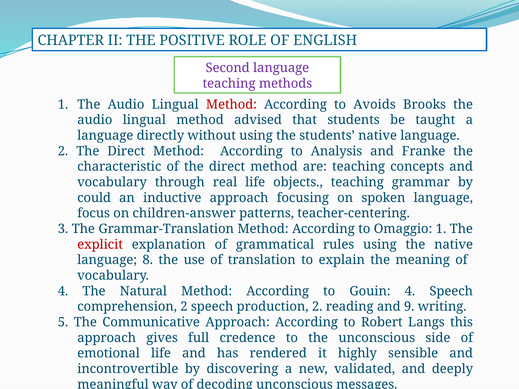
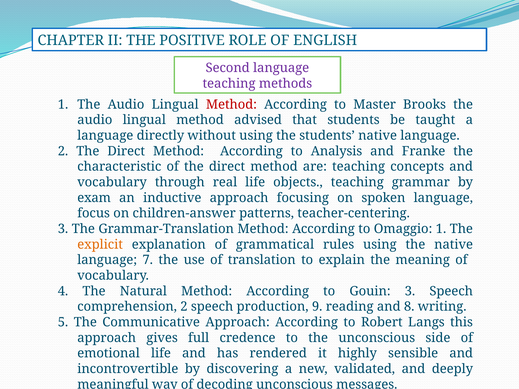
Avoids: Avoids -> Master
could: could -> exam
explicit colour: red -> orange
8: 8 -> 7
Gouin 4: 4 -> 3
production 2: 2 -> 9
9: 9 -> 8
